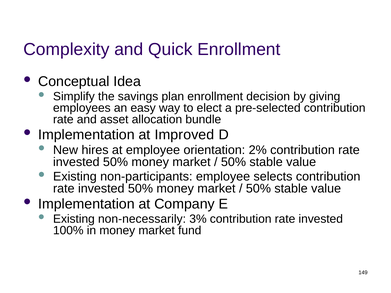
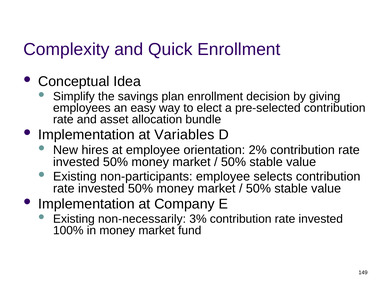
Improved: Improved -> Variables
